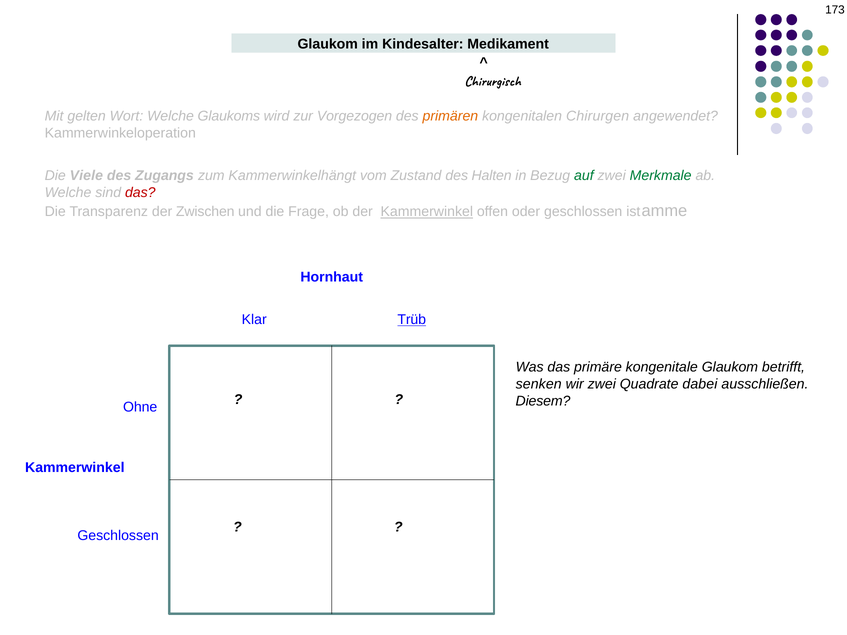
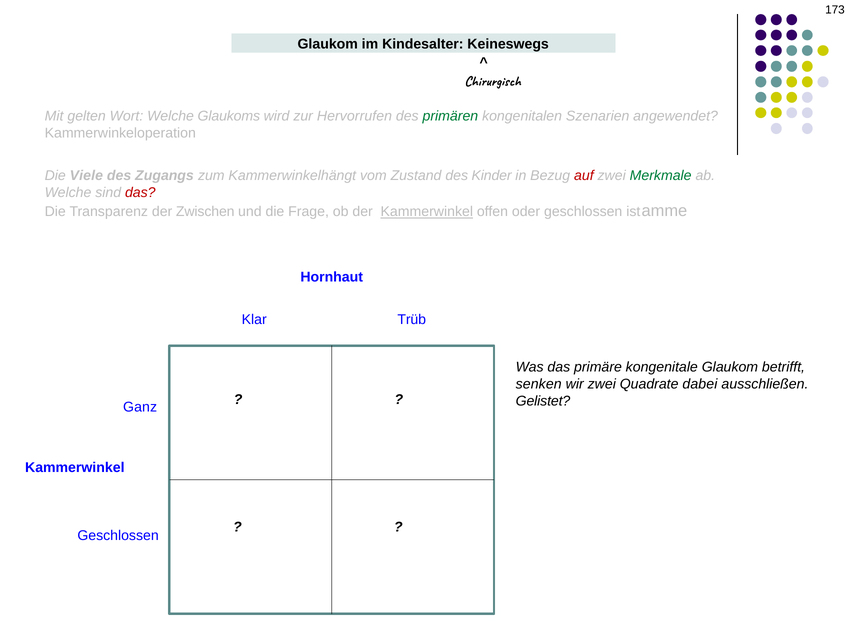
Medikament: Medikament -> Keineswegs
Vorgezogen: Vorgezogen -> Hervorrufen
primären colour: orange -> green
Chirurgen: Chirurgen -> Szenarien
Halten: Halten -> Kinder
auf colour: green -> red
Trüb underline: present -> none
Diesem: Diesem -> Gelistet
Ohne: Ohne -> Ganz
